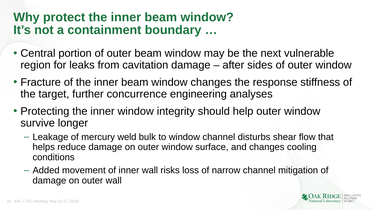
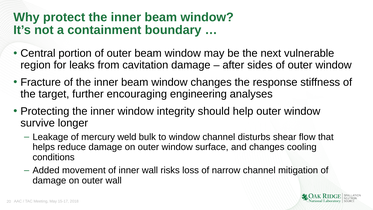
concurrence: concurrence -> encouraging
